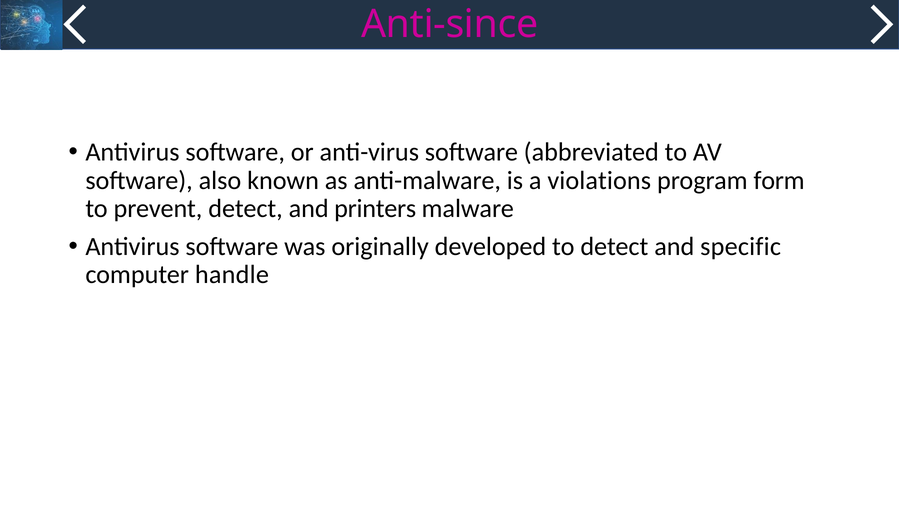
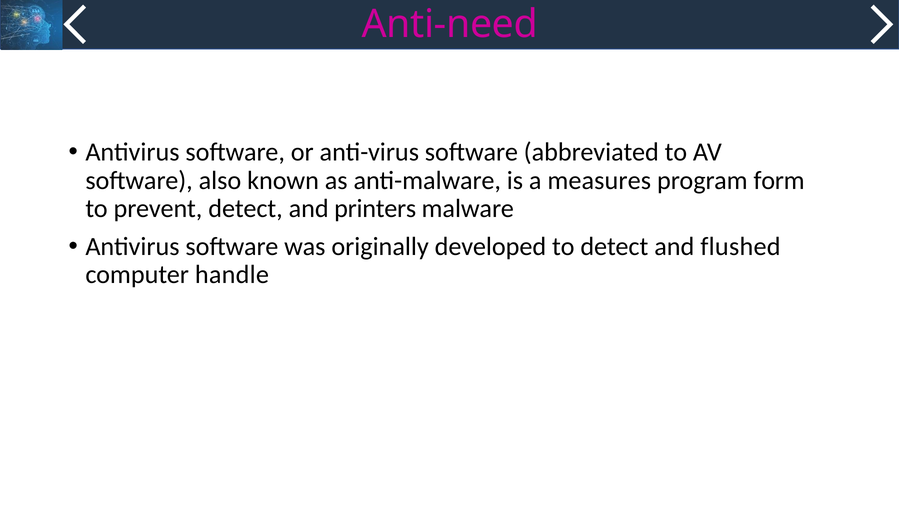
Anti-since: Anti-since -> Anti-need
violations: violations -> measures
specific: specific -> flushed
